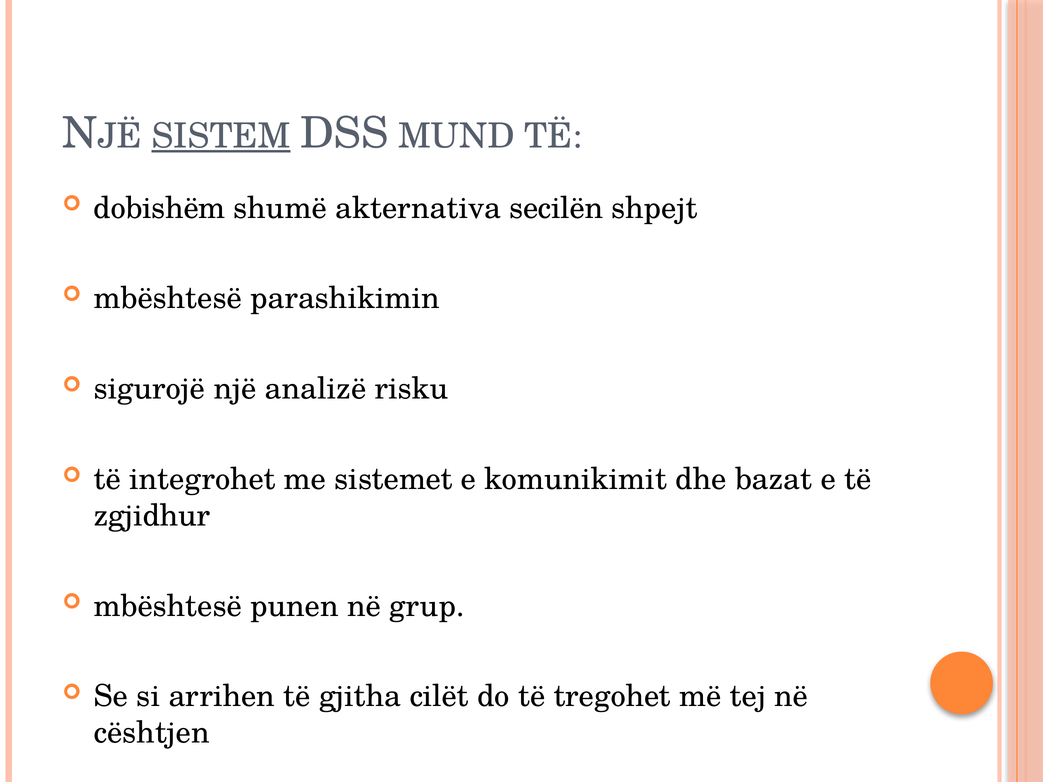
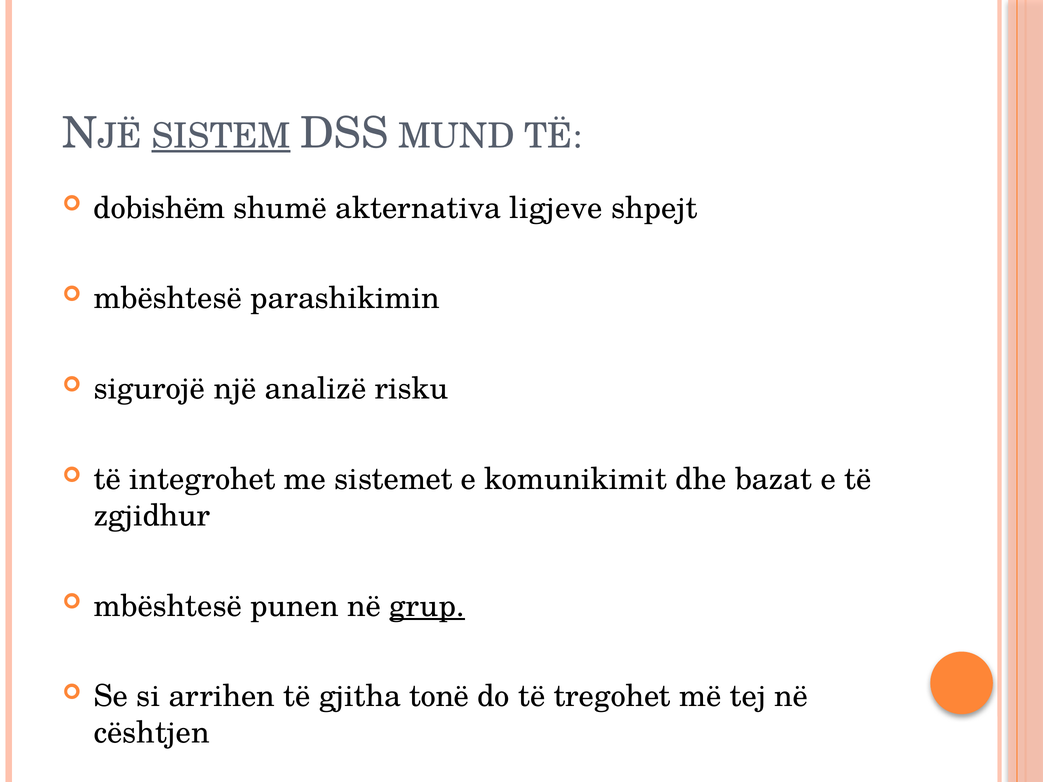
secilën: secilën -> ligjeve
grup underline: none -> present
cilët: cilët -> tonë
